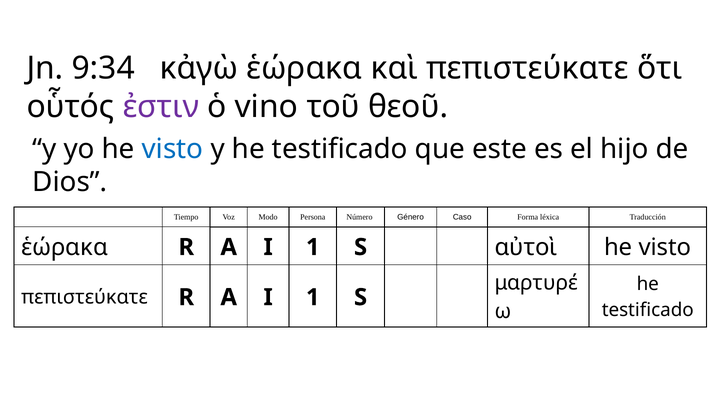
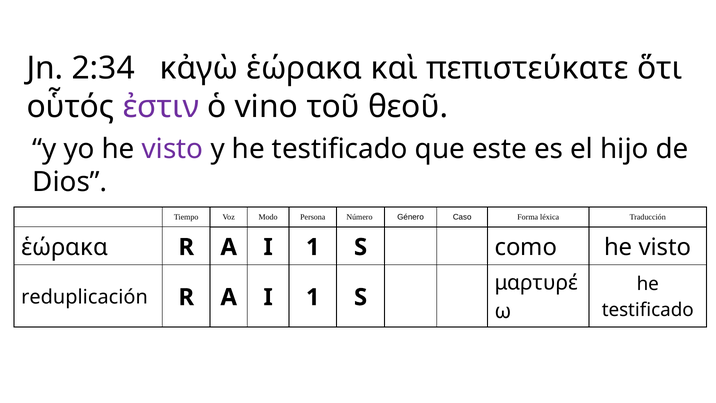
9:34: 9:34 -> 2:34
visto at (173, 149) colour: blue -> purple
αὐτοὶ: αὐτοὶ -> como
πεπιστεύκατε at (85, 297): πεπιστεύκατε -> reduplicación
